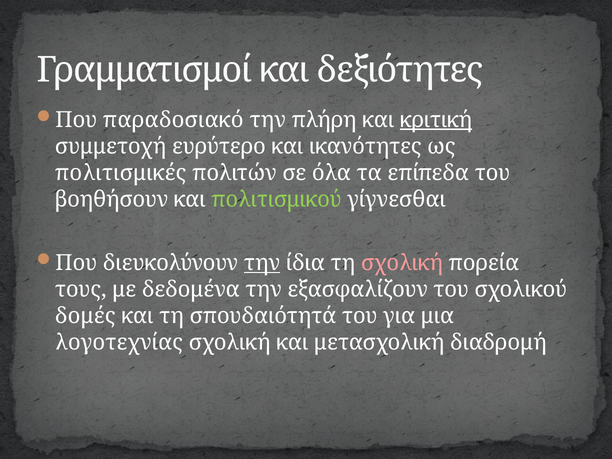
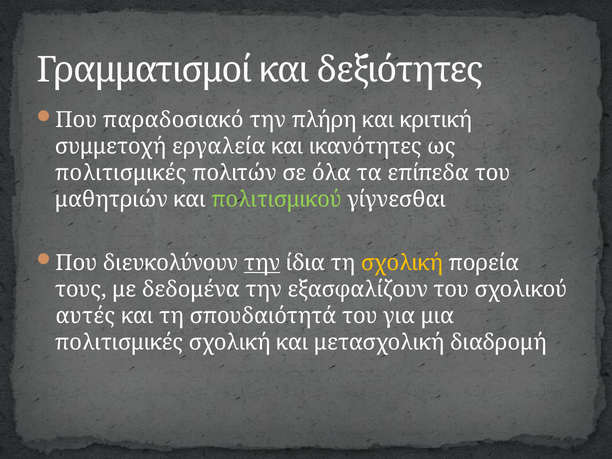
κριτική underline: present -> none
ευρύτερο: ευρύτερο -> εργαλεία
βοηθήσουν: βοηθήσουν -> μαθητριών
σχολική at (402, 263) colour: pink -> yellow
δομές: δομές -> αυτές
λογοτεχνίας at (119, 343): λογοτεχνίας -> πολιτισμικές
